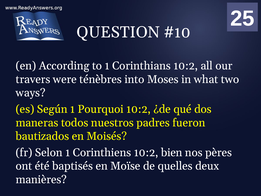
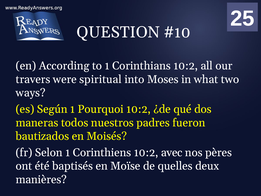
ténèbres: ténèbres -> spiritual
bien: bien -> avec
